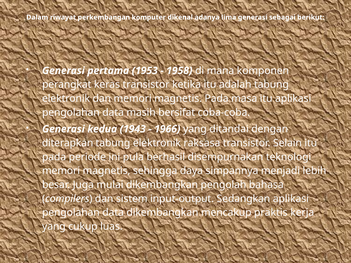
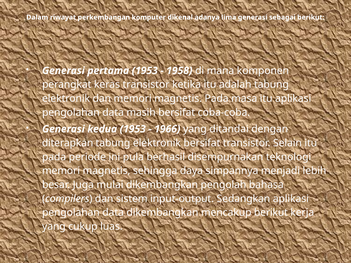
kedua 1943: 1943 -> 1953
elektronik raksasa: raksasa -> bersifat
mencakup praktis: praktis -> berikut
